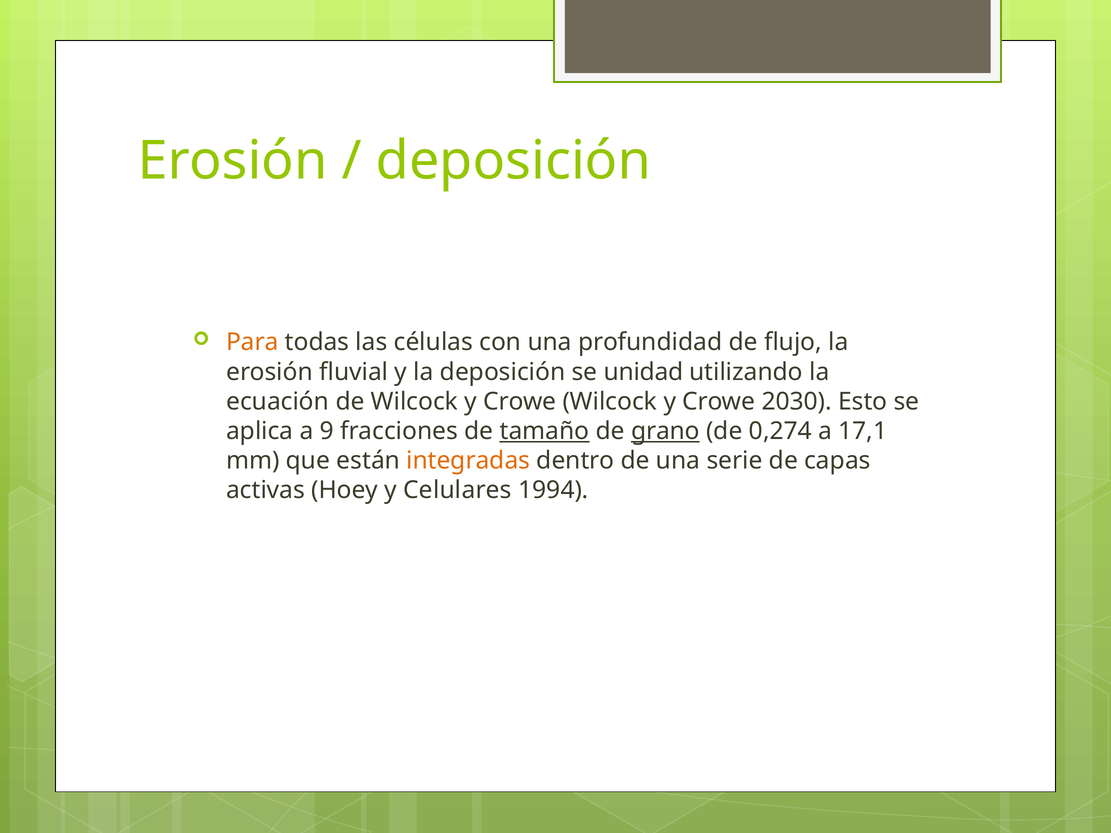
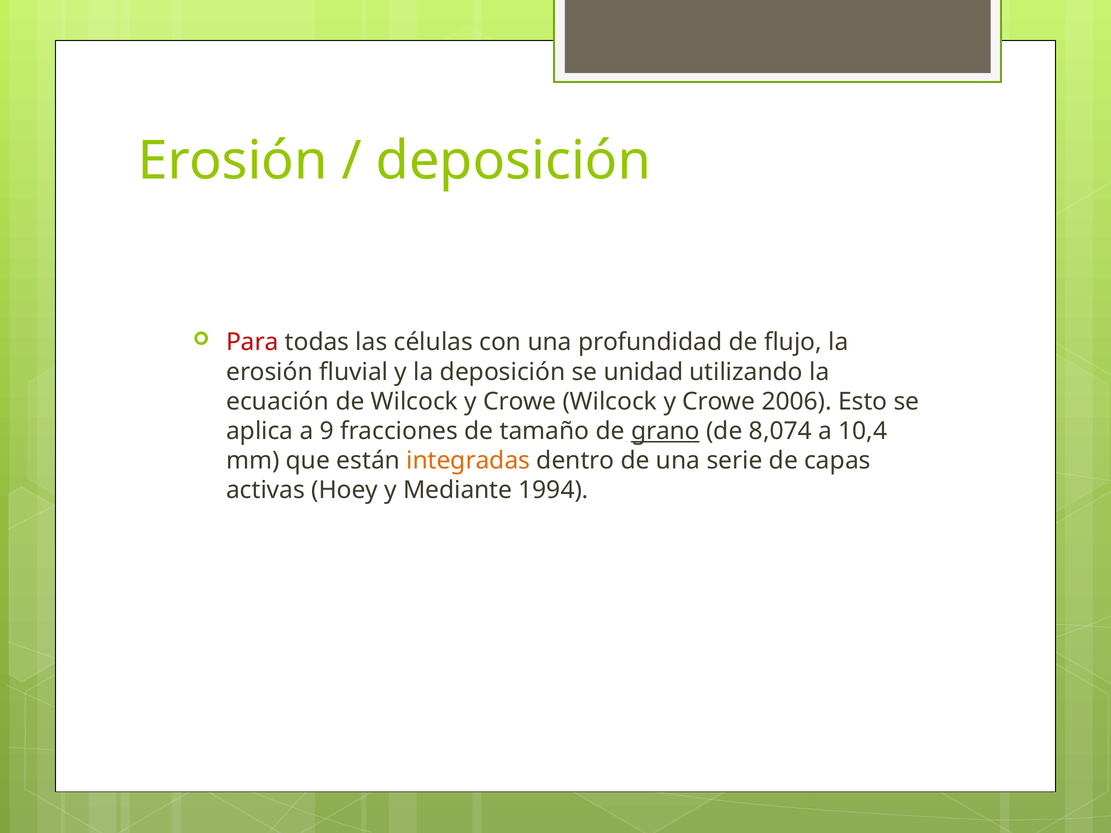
Para colour: orange -> red
2030: 2030 -> 2006
tamaño underline: present -> none
0,274: 0,274 -> 8,074
17,1: 17,1 -> 10,4
Celulares: Celulares -> Mediante
